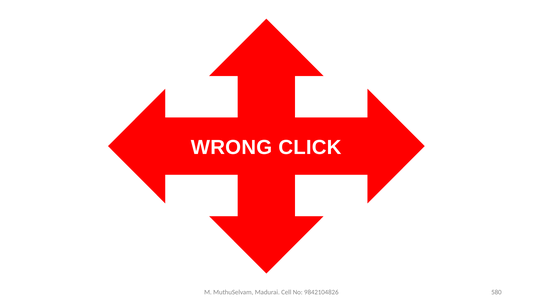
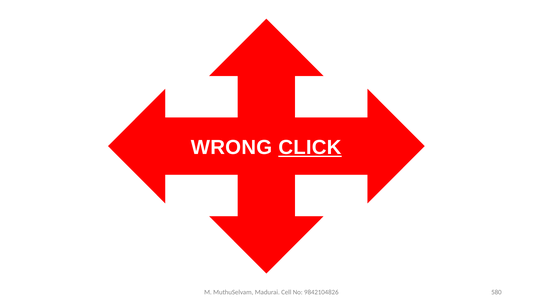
CLICK underline: none -> present
